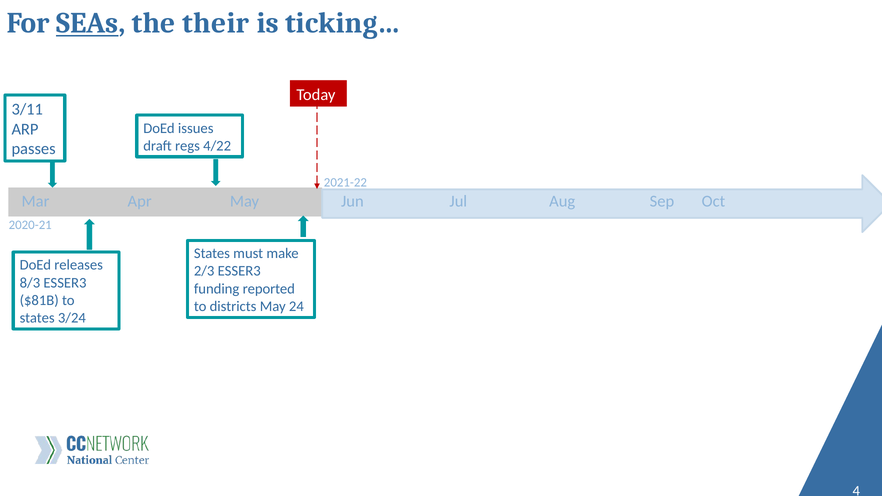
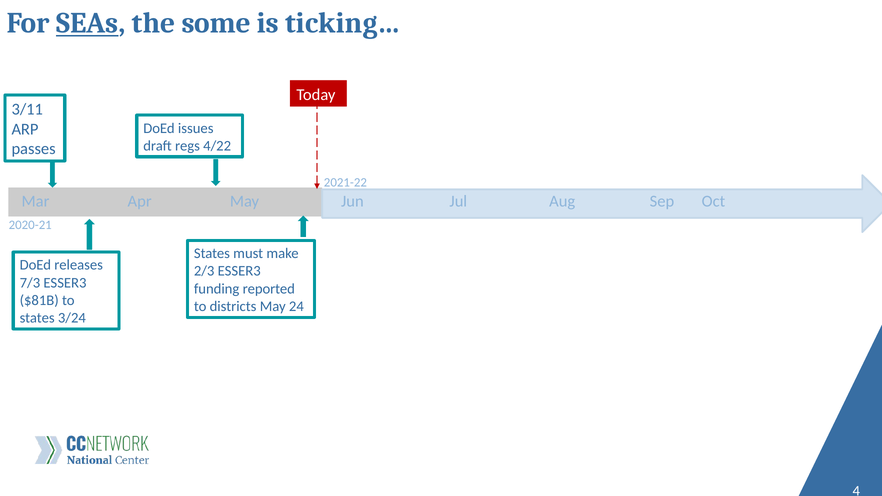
their: their -> some
8/3: 8/3 -> 7/3
